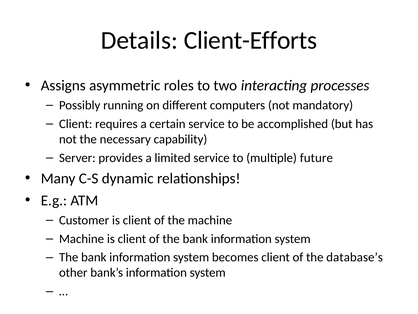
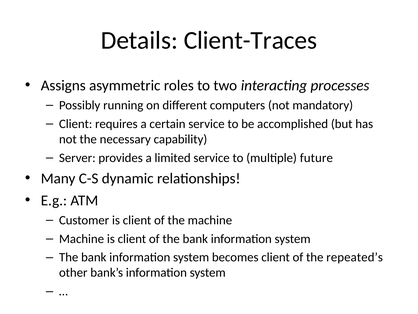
Client-Efforts: Client-Efforts -> Client-Traces
database’s: database’s -> repeated’s
